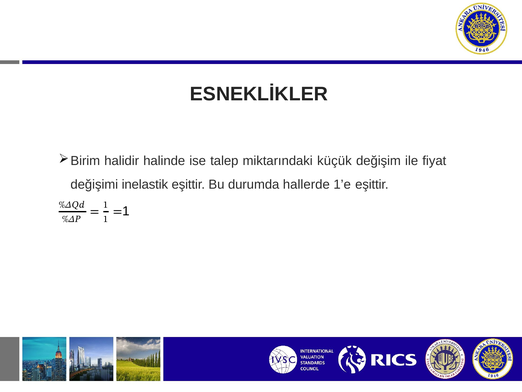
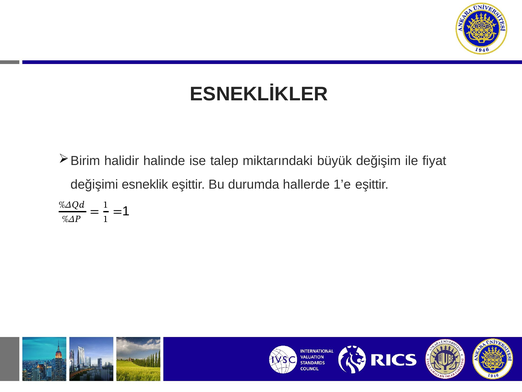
küçük: küçük -> büyük
inelastik: inelastik -> esneklik
